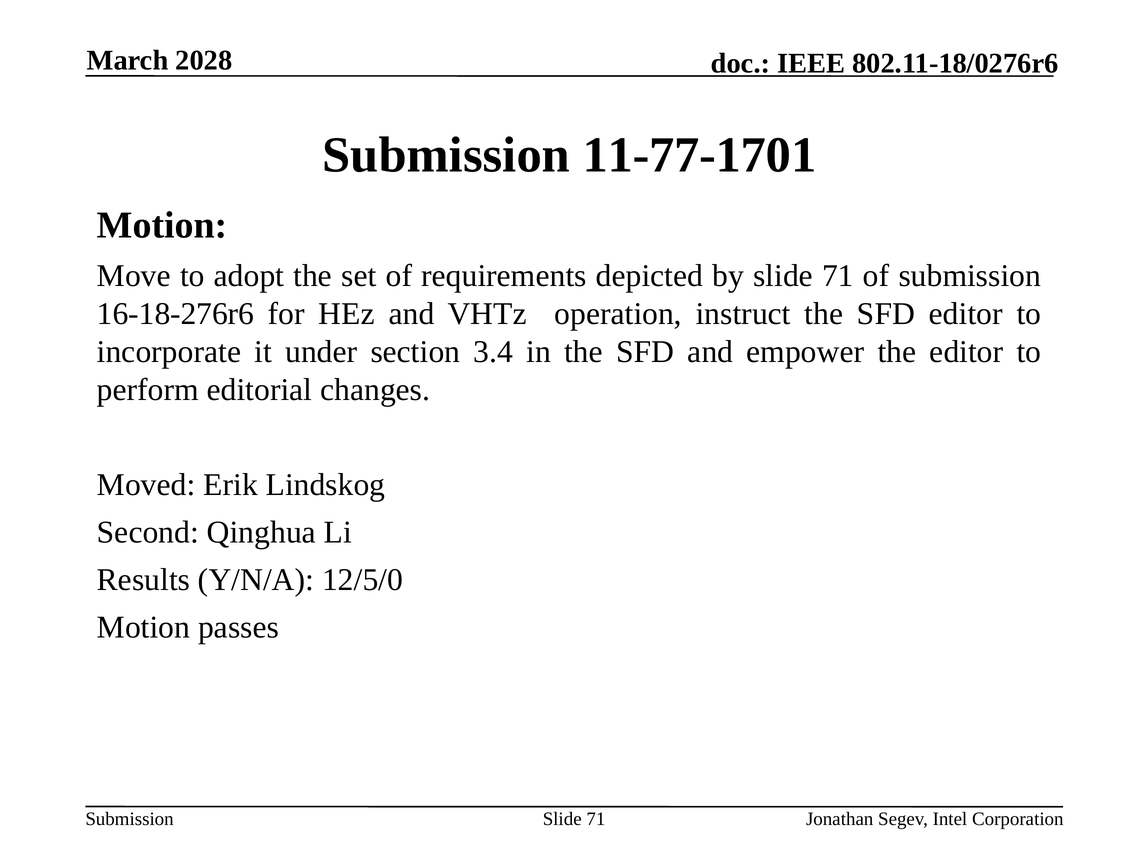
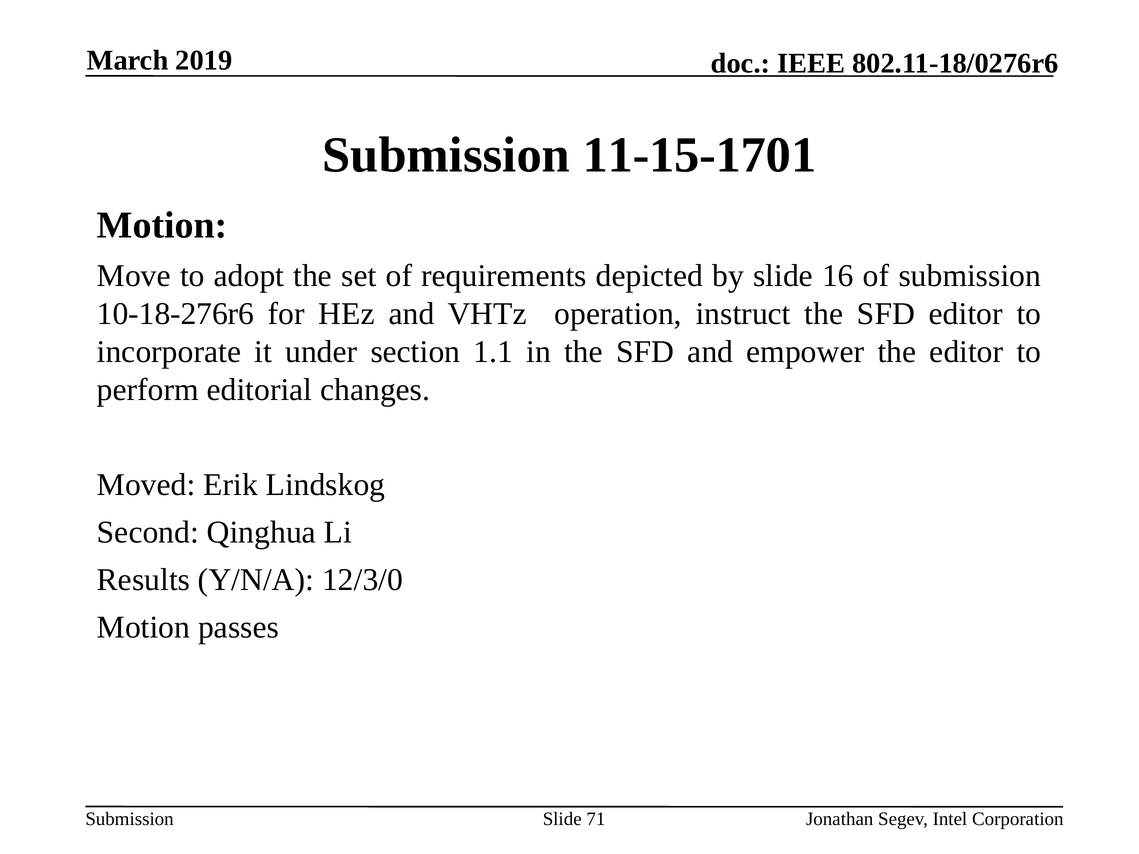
2028: 2028 -> 2019
11-77-1701: 11-77-1701 -> 11-15-1701
by slide 71: 71 -> 16
16-18-276r6: 16-18-276r6 -> 10-18-276r6
3.4: 3.4 -> 1.1
12/5/0: 12/5/0 -> 12/3/0
